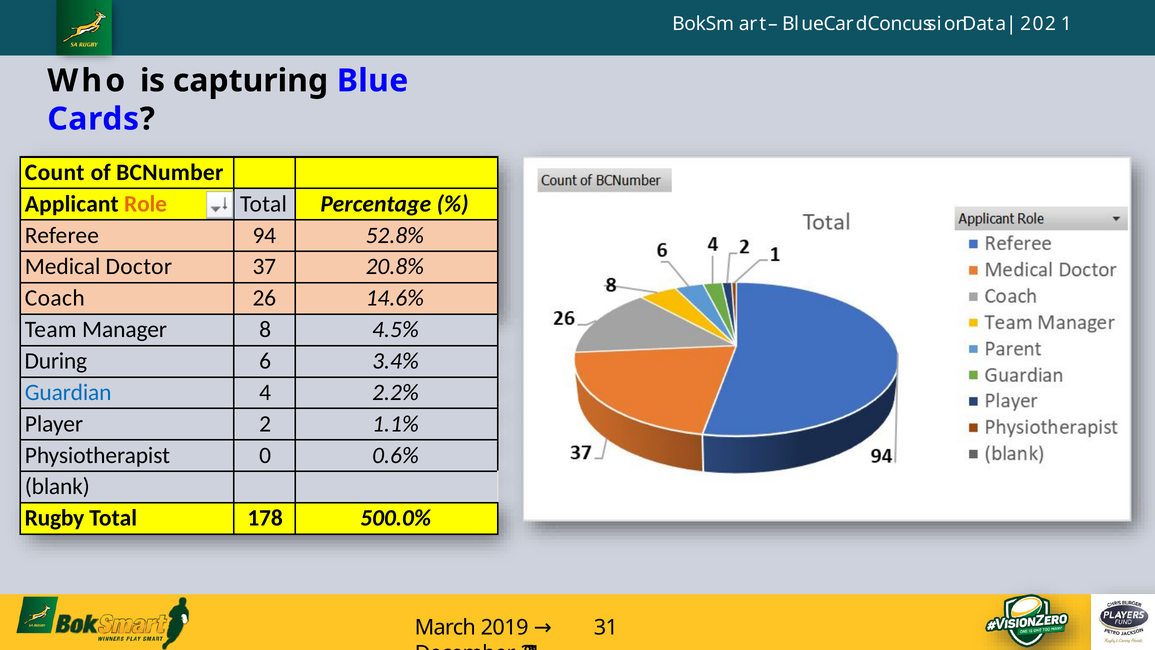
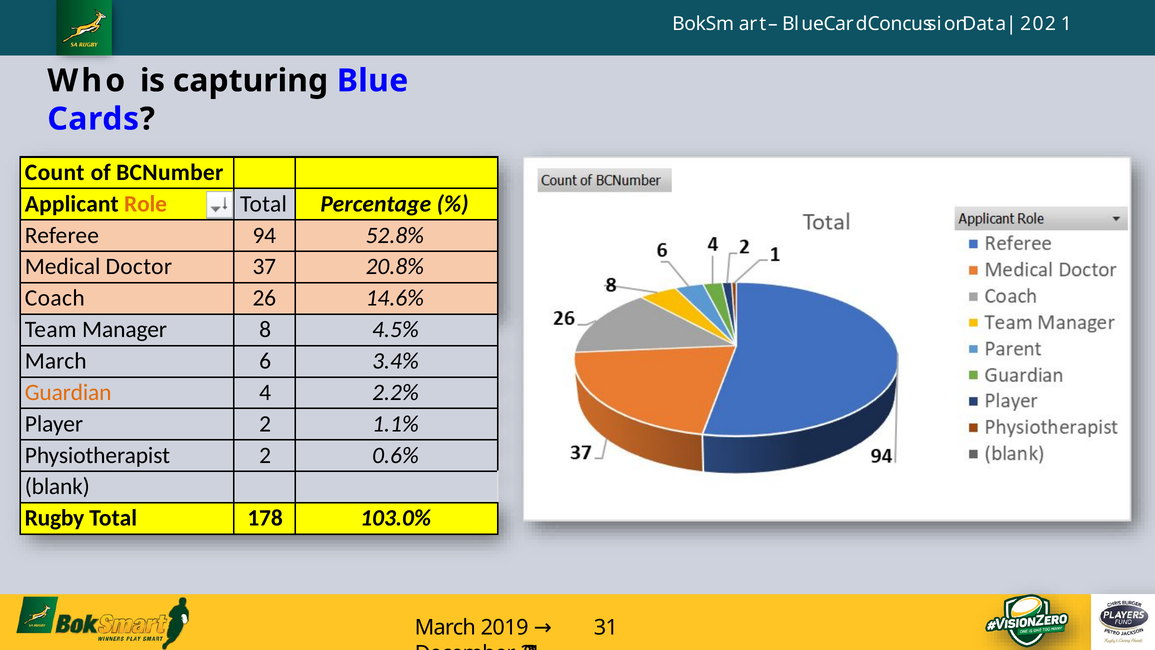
During at (56, 361): During -> March
Guardian colour: blue -> orange
Physiotherapist 0: 0 -> 2
500.0%: 500.0% -> 103.0%
